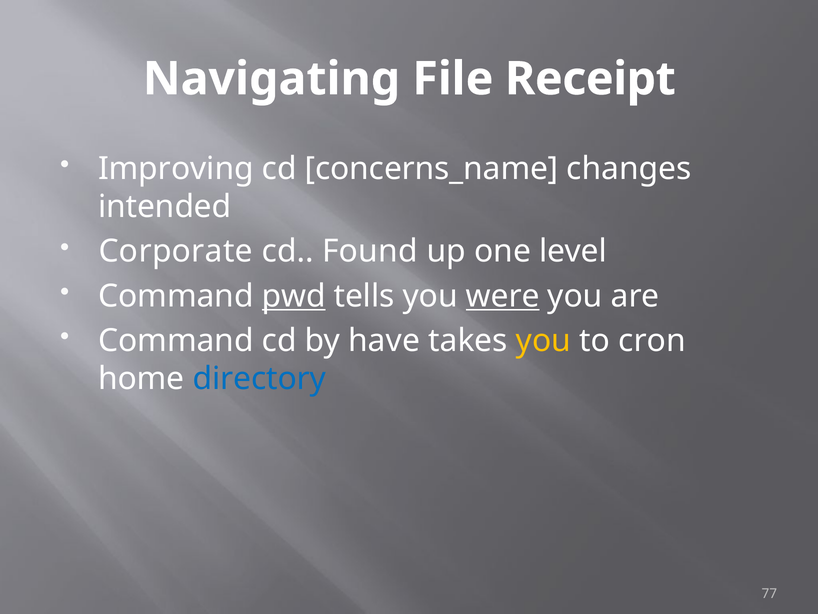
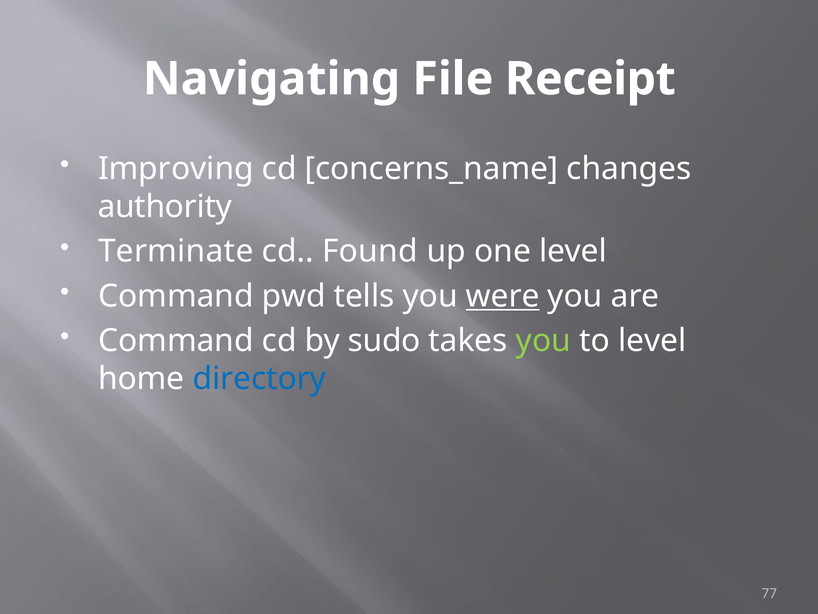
intended: intended -> authority
Corporate: Corporate -> Terminate
pwd underline: present -> none
have: have -> sudo
you at (543, 340) colour: yellow -> light green
to cron: cron -> level
